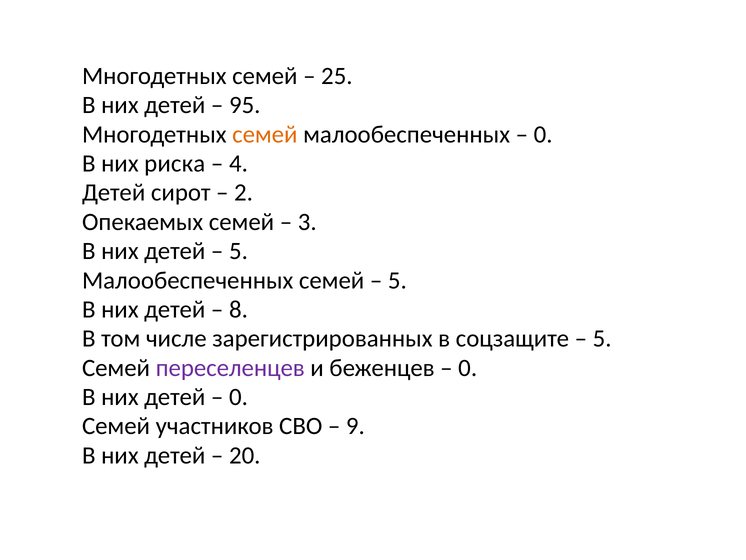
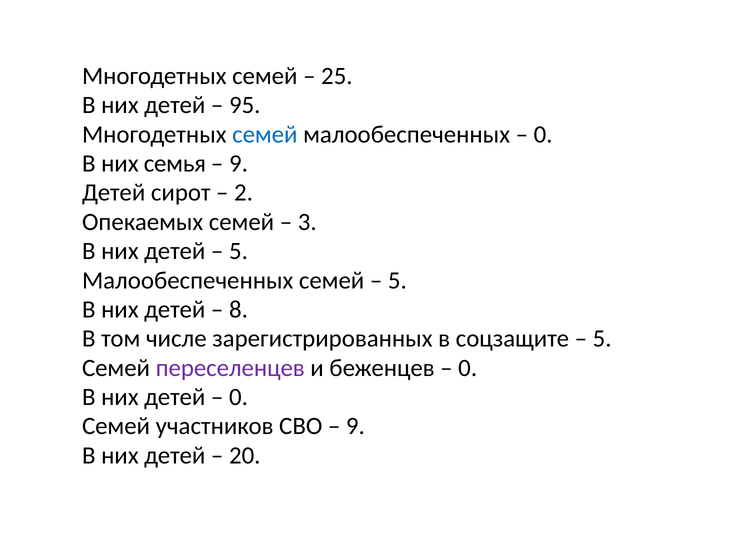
семей at (265, 134) colour: orange -> blue
риска: риска -> семья
4 at (238, 163): 4 -> 9
